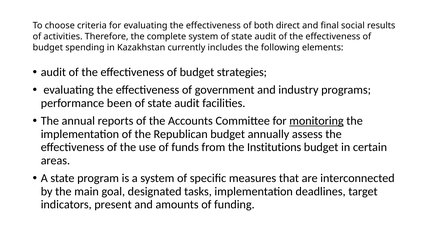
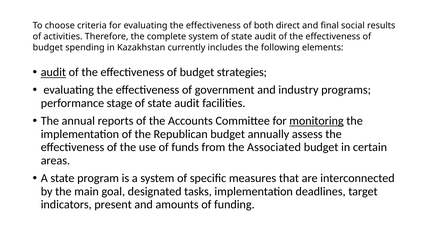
audit at (53, 72) underline: none -> present
been: been -> stage
Institutions: Institutions -> Associated
